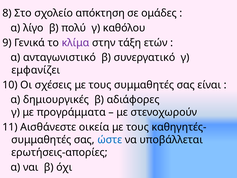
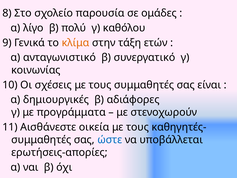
απόκτηση: απόκτηση -> παρουσία
κλίμα colour: purple -> orange
εμφανίζει: εμφανίζει -> κοινωνίας
